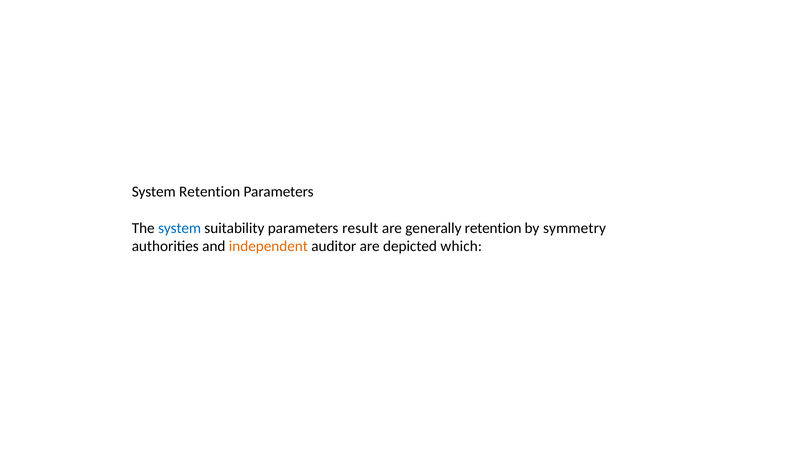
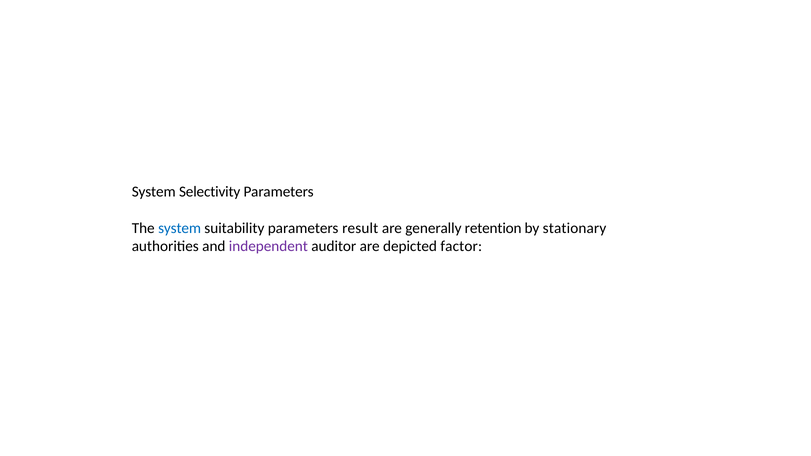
System Retention: Retention -> Selectivity
symmetry: symmetry -> stationary
independent colour: orange -> purple
which: which -> factor
